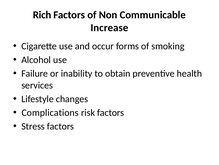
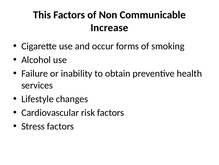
Rich: Rich -> This
Complications: Complications -> Cardiovascular
